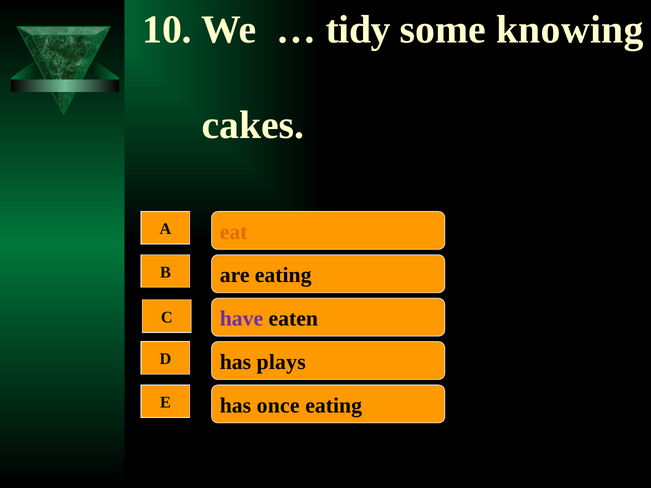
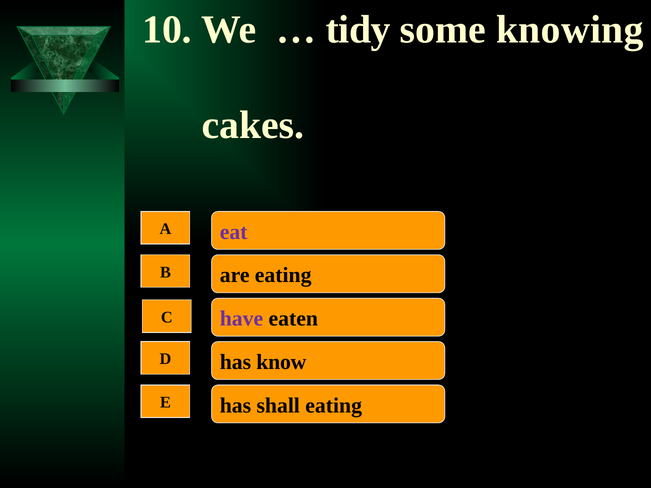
eat colour: orange -> purple
plays: plays -> know
once: once -> shall
